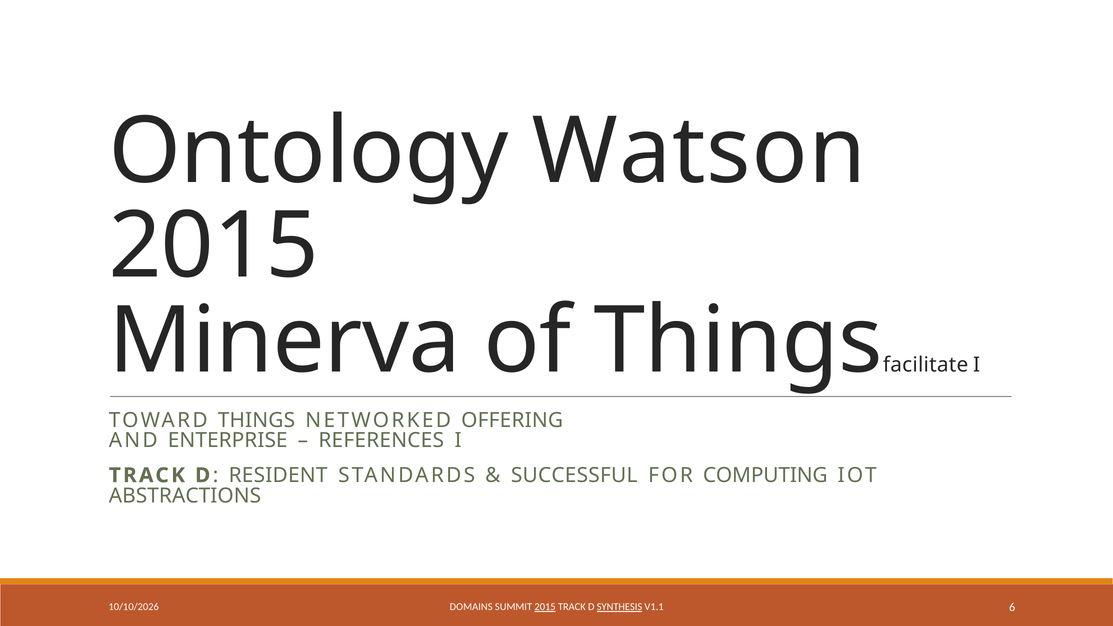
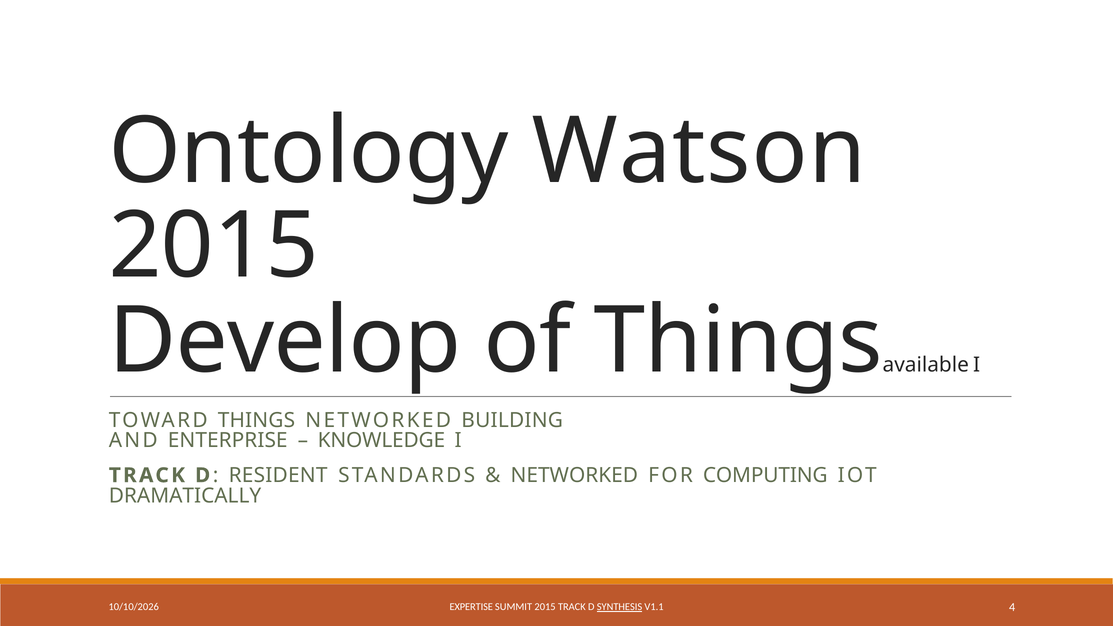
Minerva: Minerva -> Develop
facilitate: facilitate -> available
OFFERING: OFFERING -> BUILDING
REFERENCES: REFERENCES -> KNOWLEDGE
SUCCESSFUL at (574, 475): SUCCESSFUL -> NETWORKED
ABSTRACTIONS: ABSTRACTIONS -> DRAMATICALLY
DOMAINS: DOMAINS -> EXPERTISE
2015 at (545, 607) underline: present -> none
6: 6 -> 4
